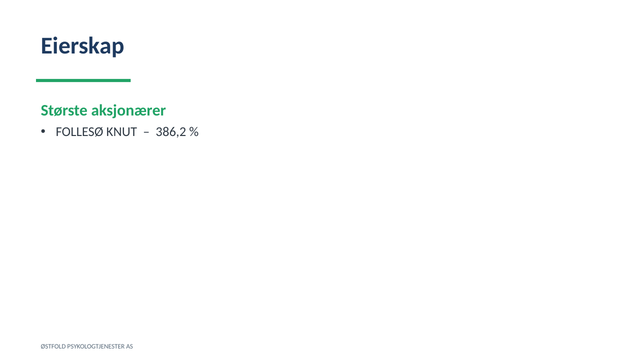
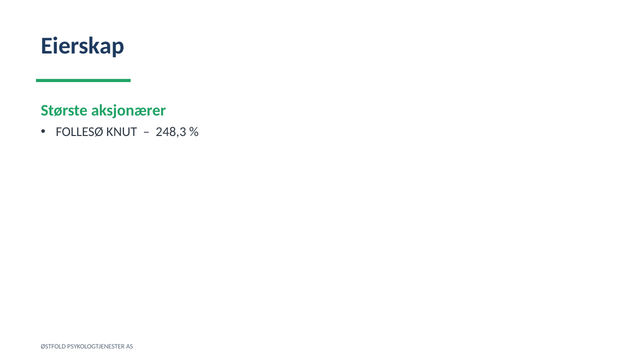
386,2: 386,2 -> 248,3
